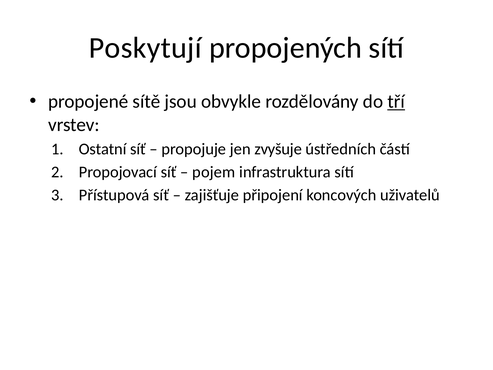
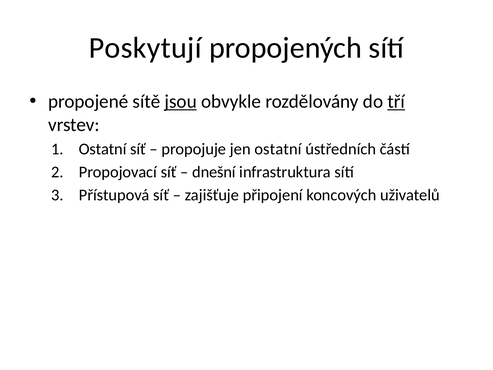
jsou underline: none -> present
jen zvyšuje: zvyšuje -> ostatní
pojem: pojem -> dnešní
